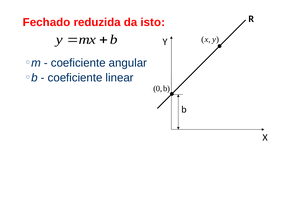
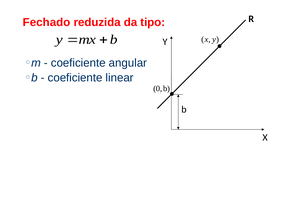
isto: isto -> tipo
